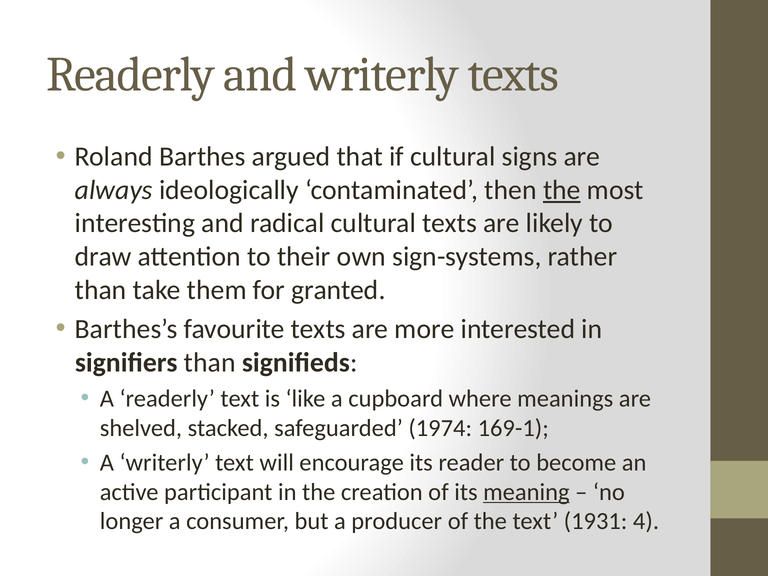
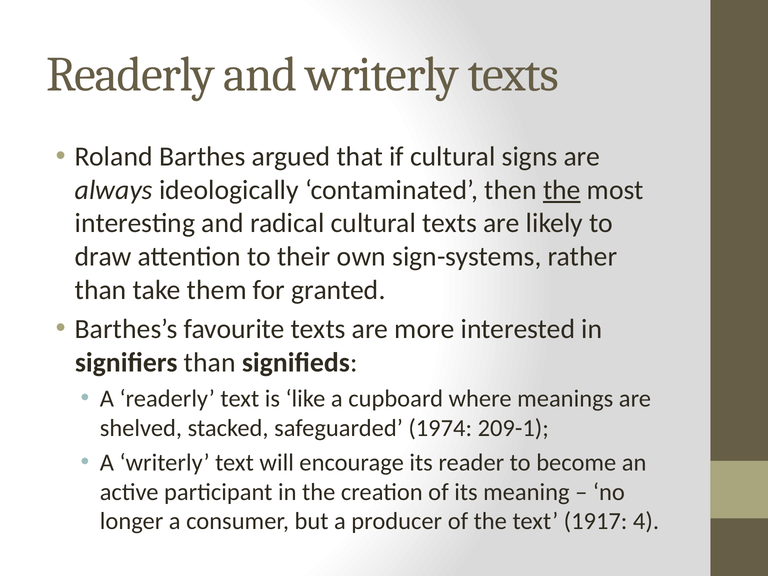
169-1: 169-1 -> 209-1
meaning underline: present -> none
1931: 1931 -> 1917
